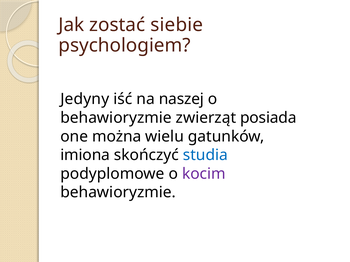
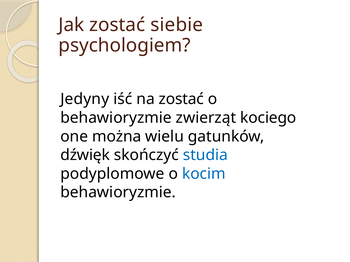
na naszej: naszej -> zostać
posiada: posiada -> kociego
imiona: imiona -> dźwięk
kocim colour: purple -> blue
